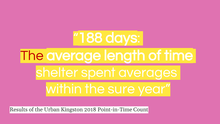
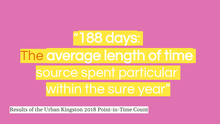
The at (32, 55) colour: red -> orange
shelter: shelter -> source
averages: averages -> particular
